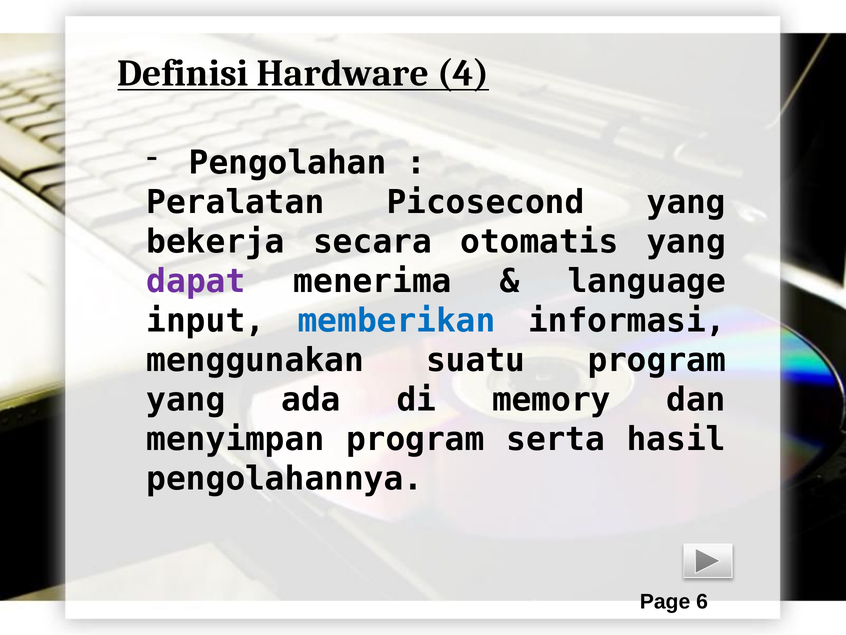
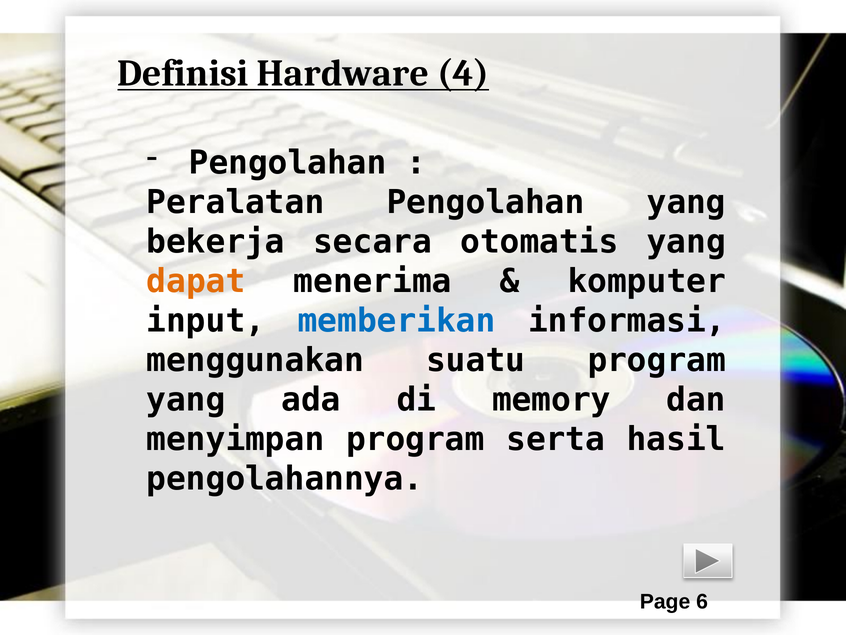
Peralatan Picosecond: Picosecond -> Pengolahan
dapat colour: purple -> orange
language: language -> komputer
